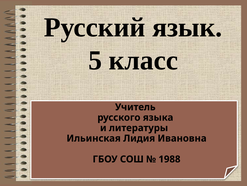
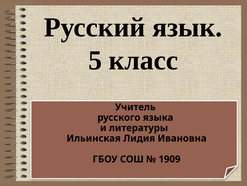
1988: 1988 -> 1909
